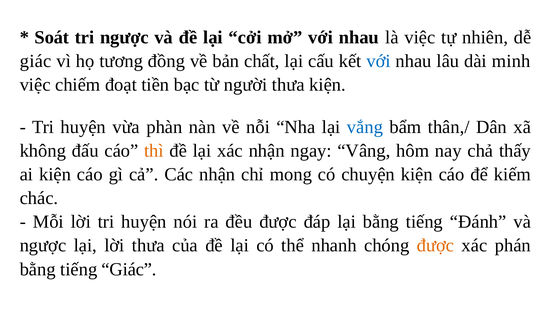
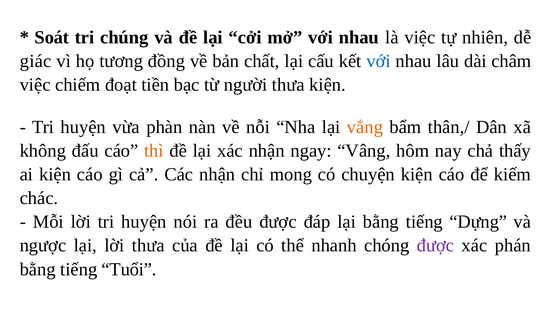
tri ngược: ngược -> chúng
minh: minh -> châm
vắng colour: blue -> orange
Đánh: Đánh -> Dựng
được at (436, 246) colour: orange -> purple
tiếng Giác: Giác -> Tuổi
